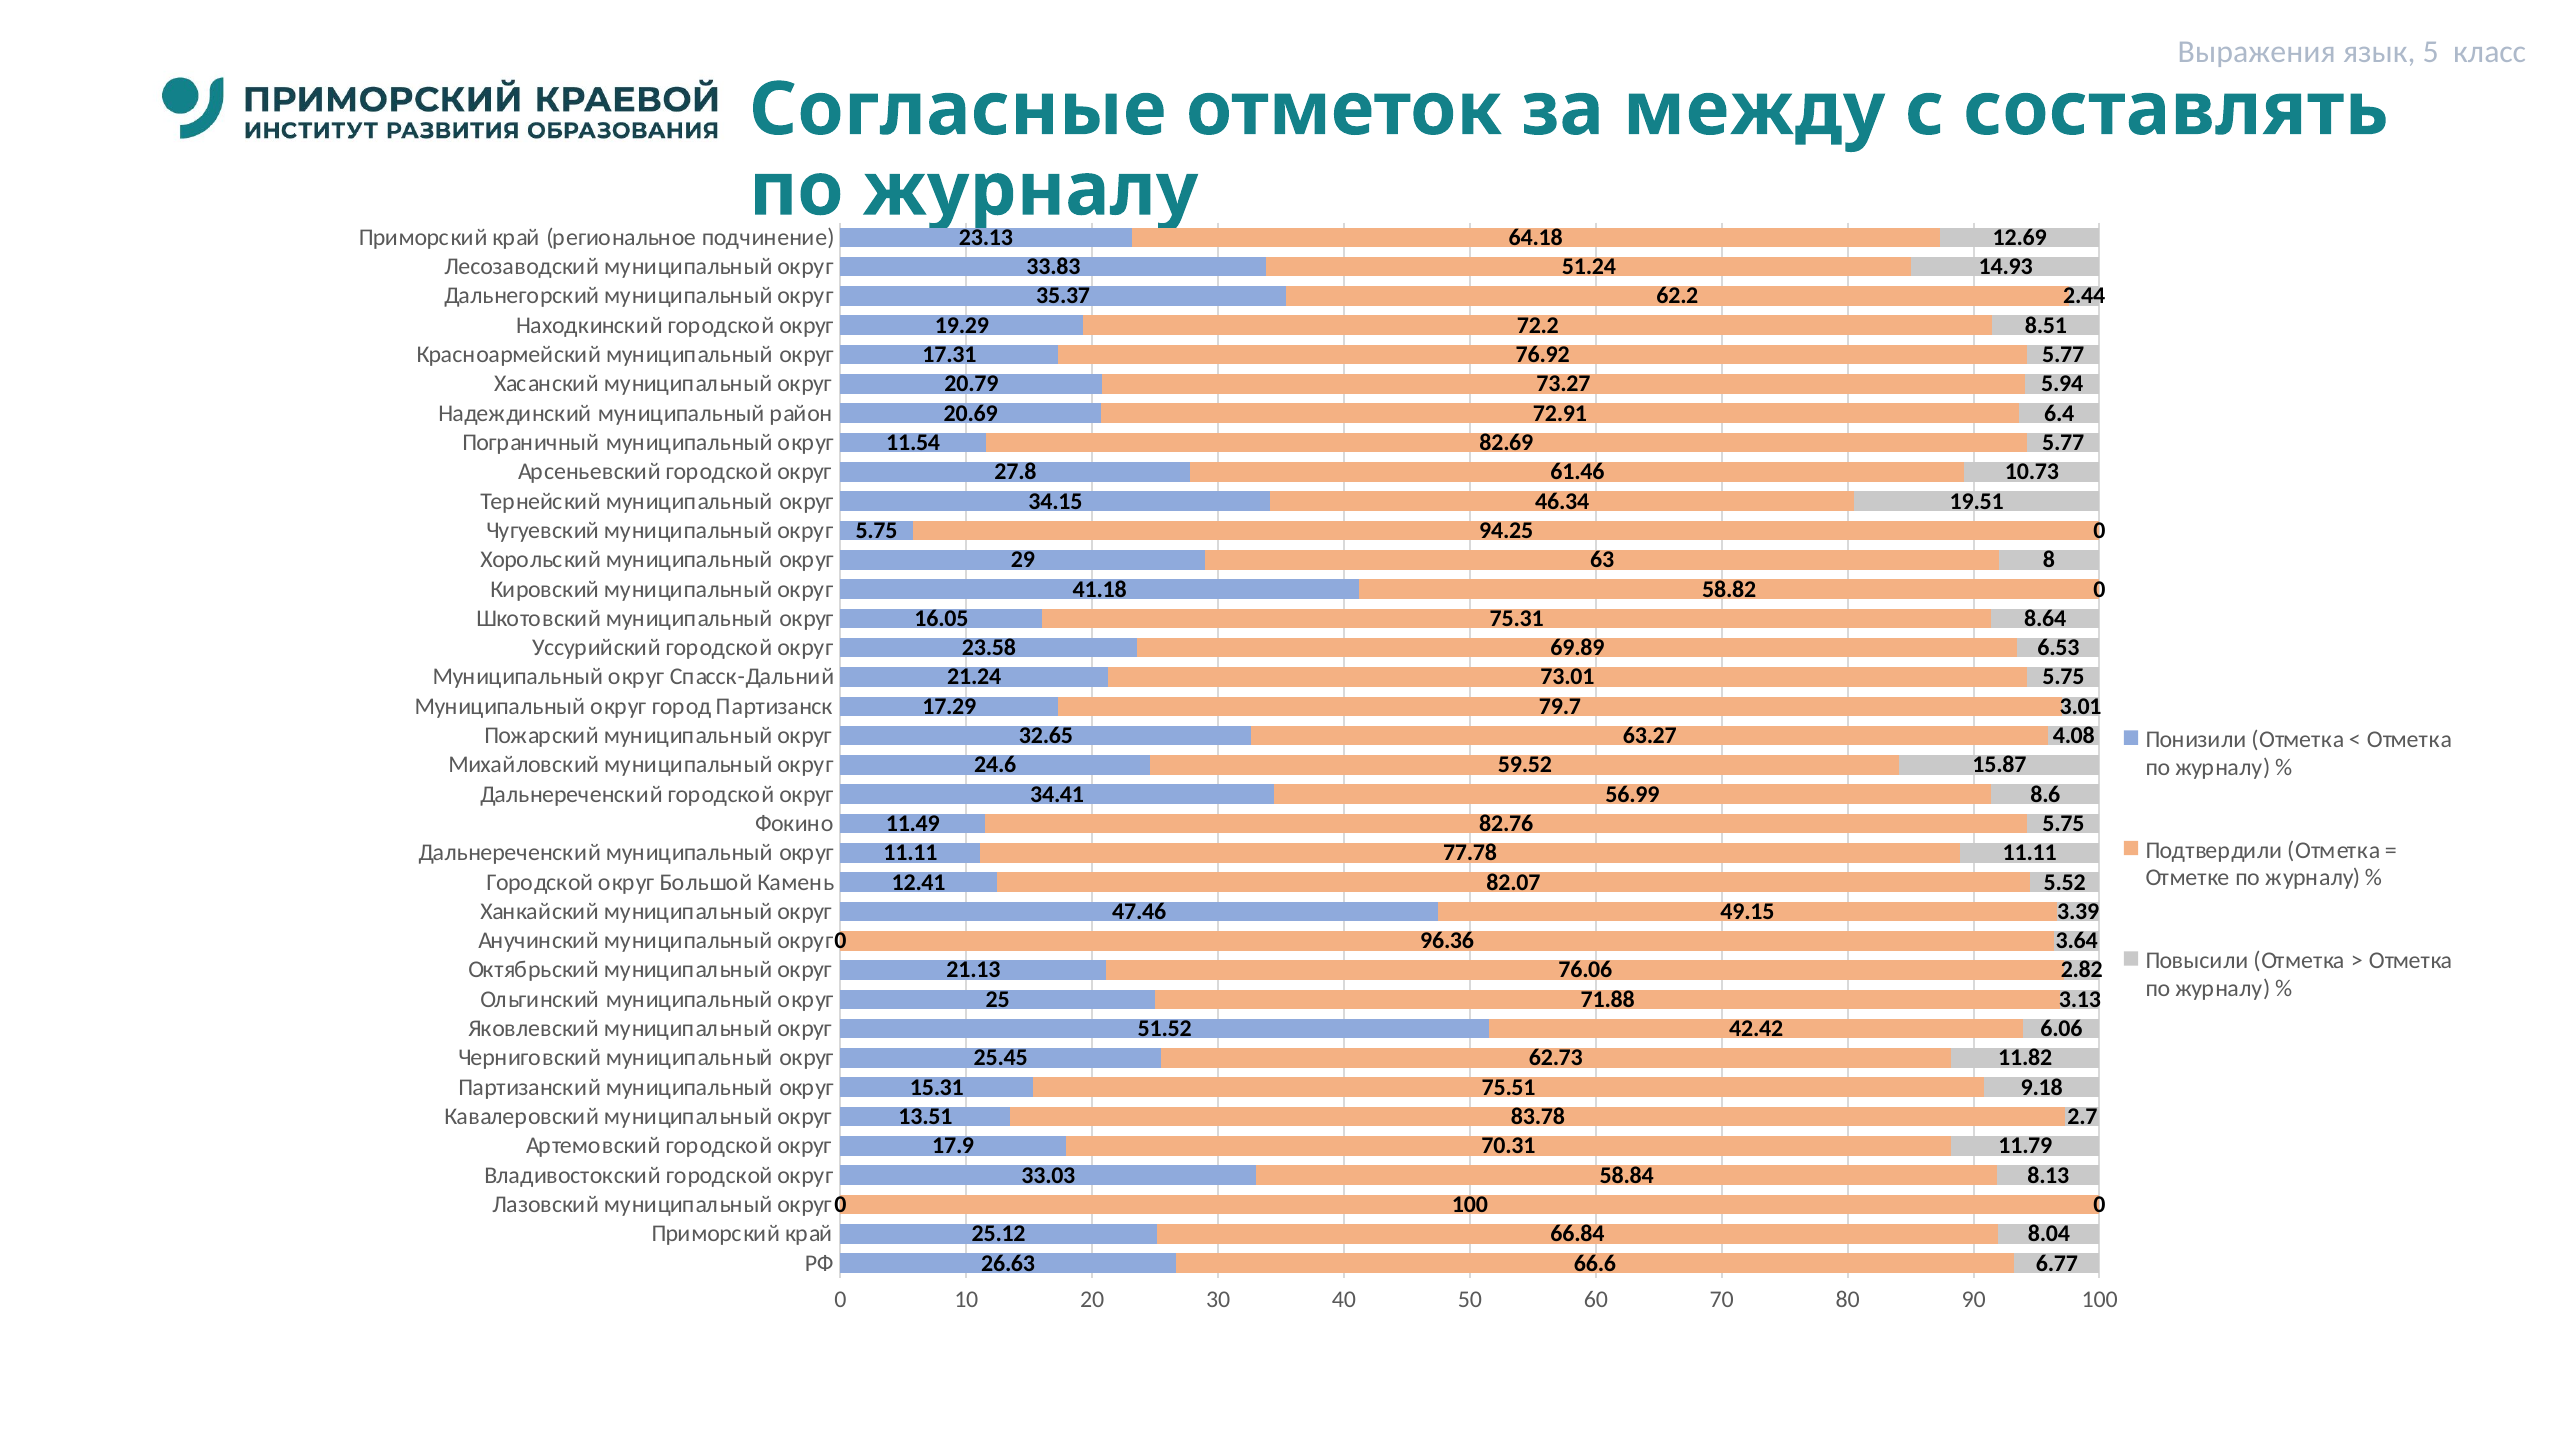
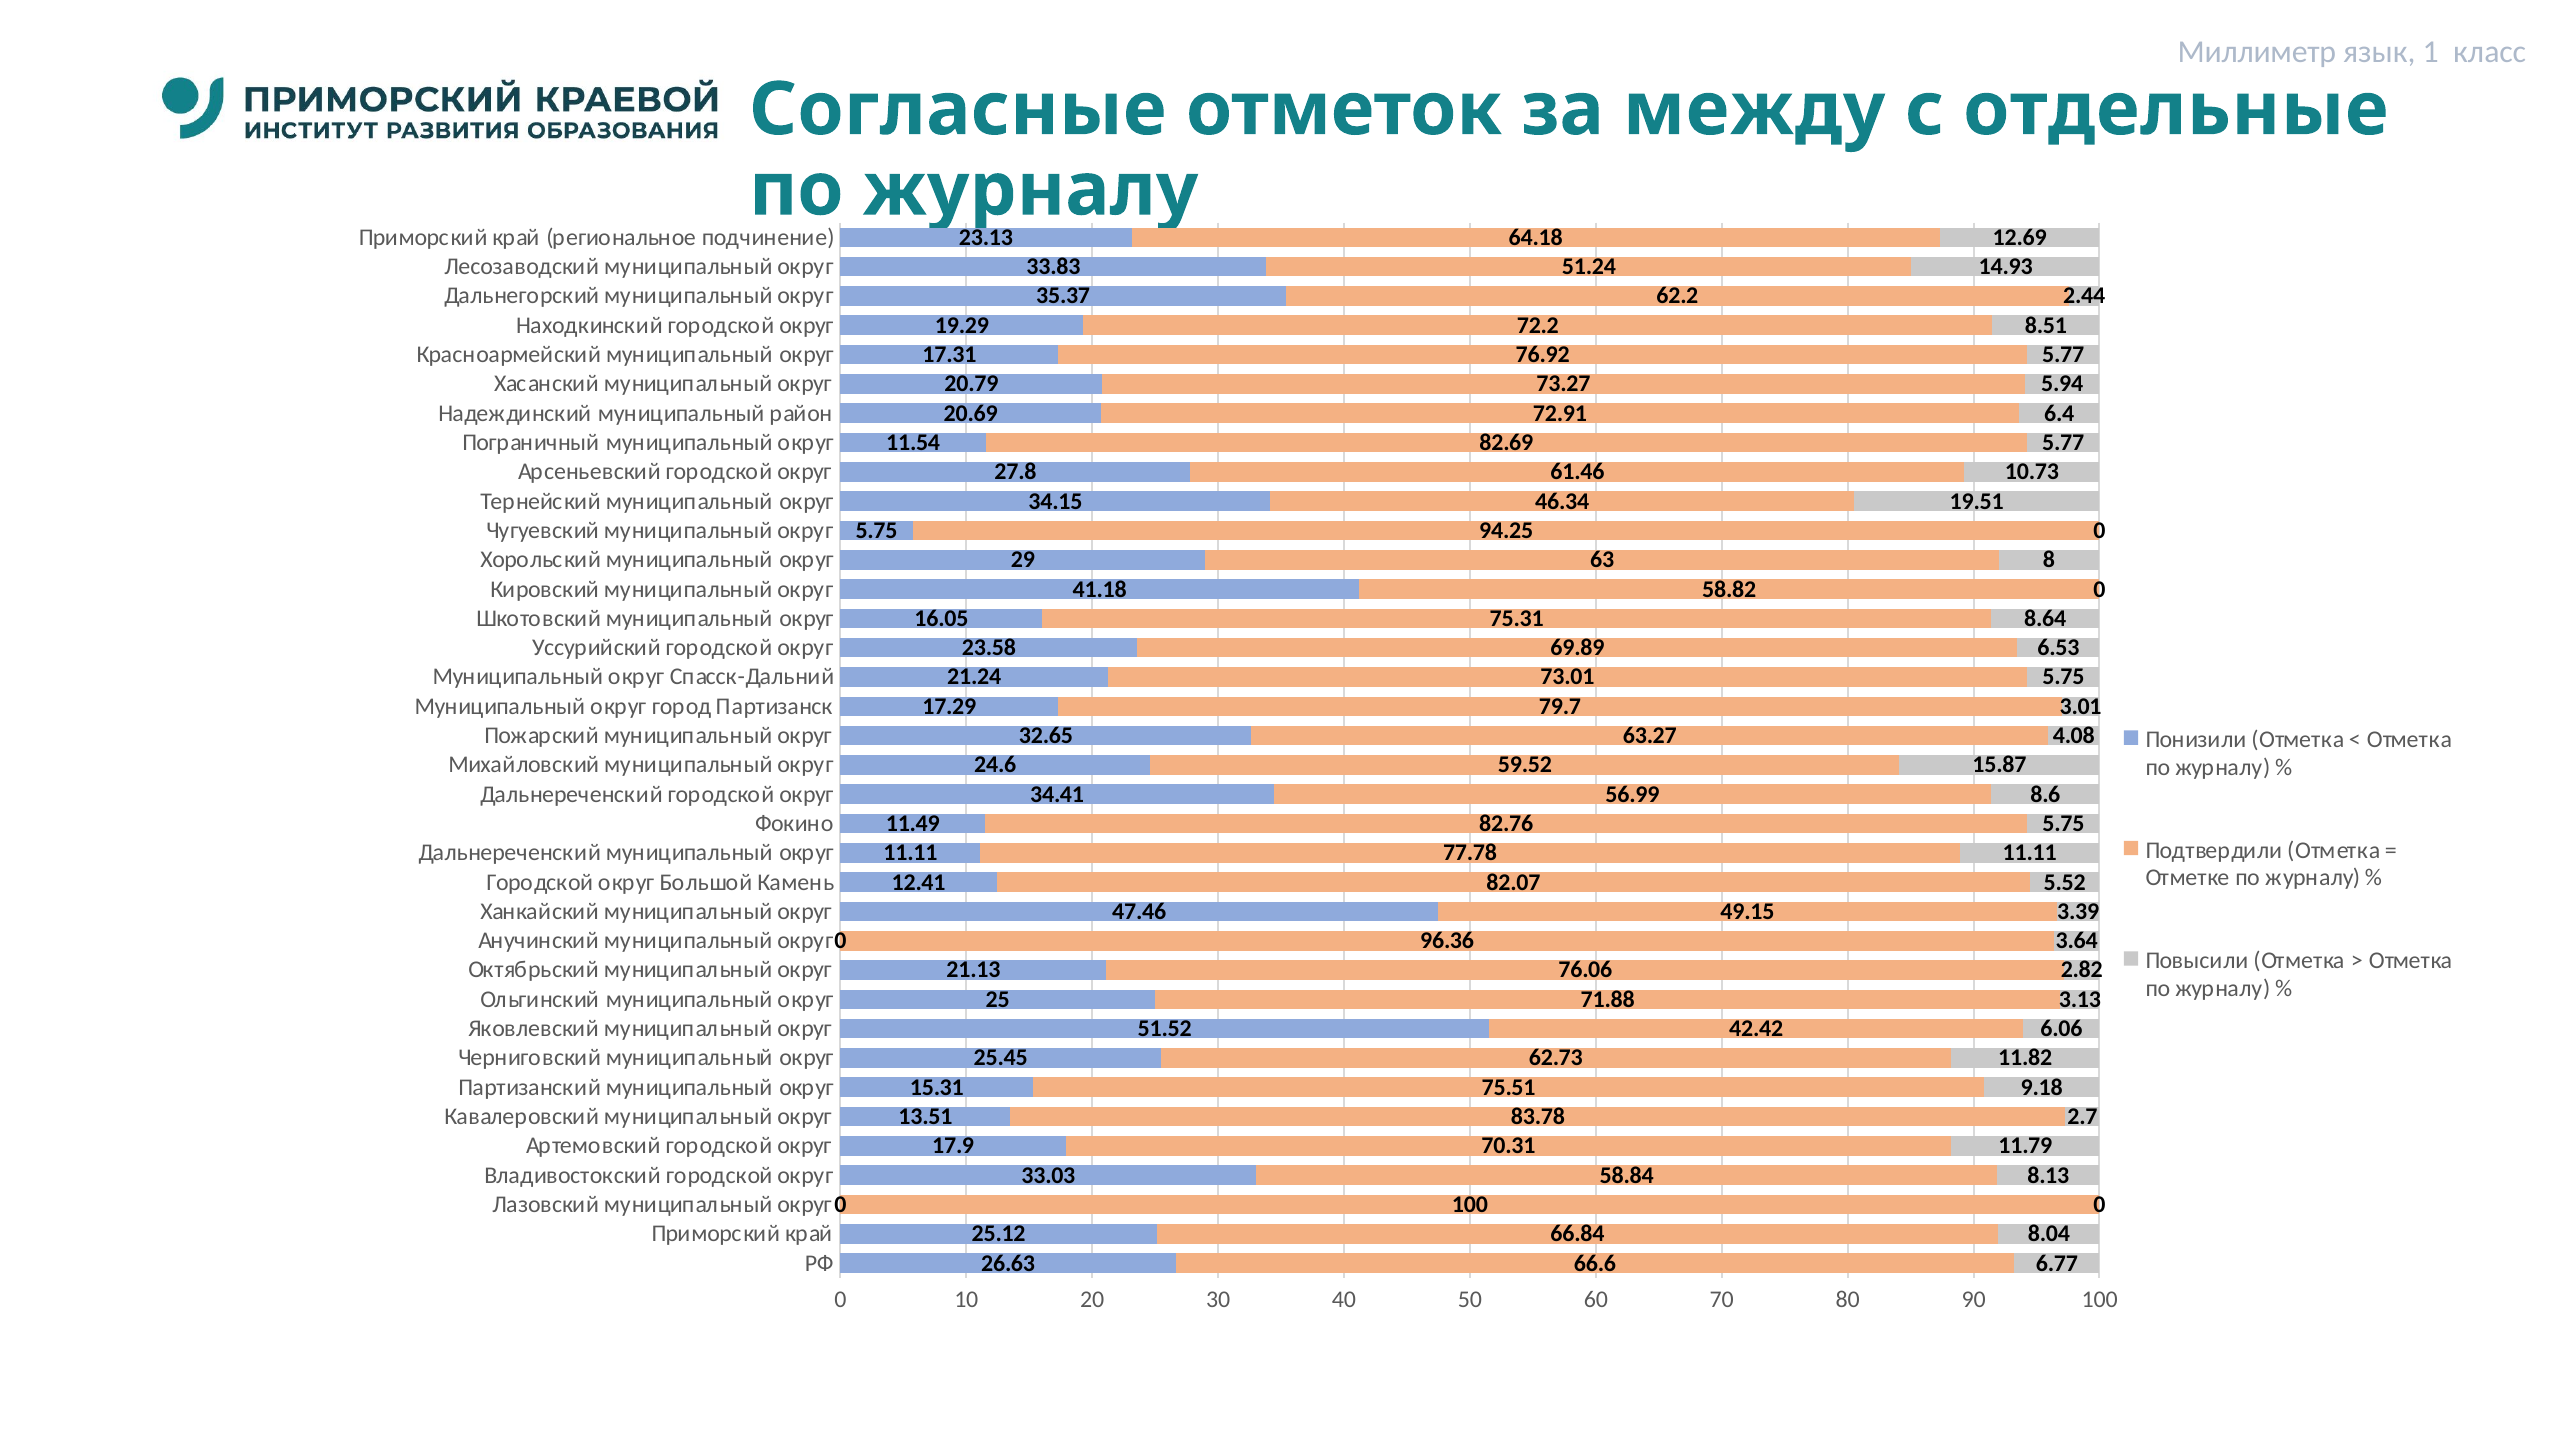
Выражения: Выражения -> Миллиметр
5: 5 -> 1
составлять: составлять -> отдельные
